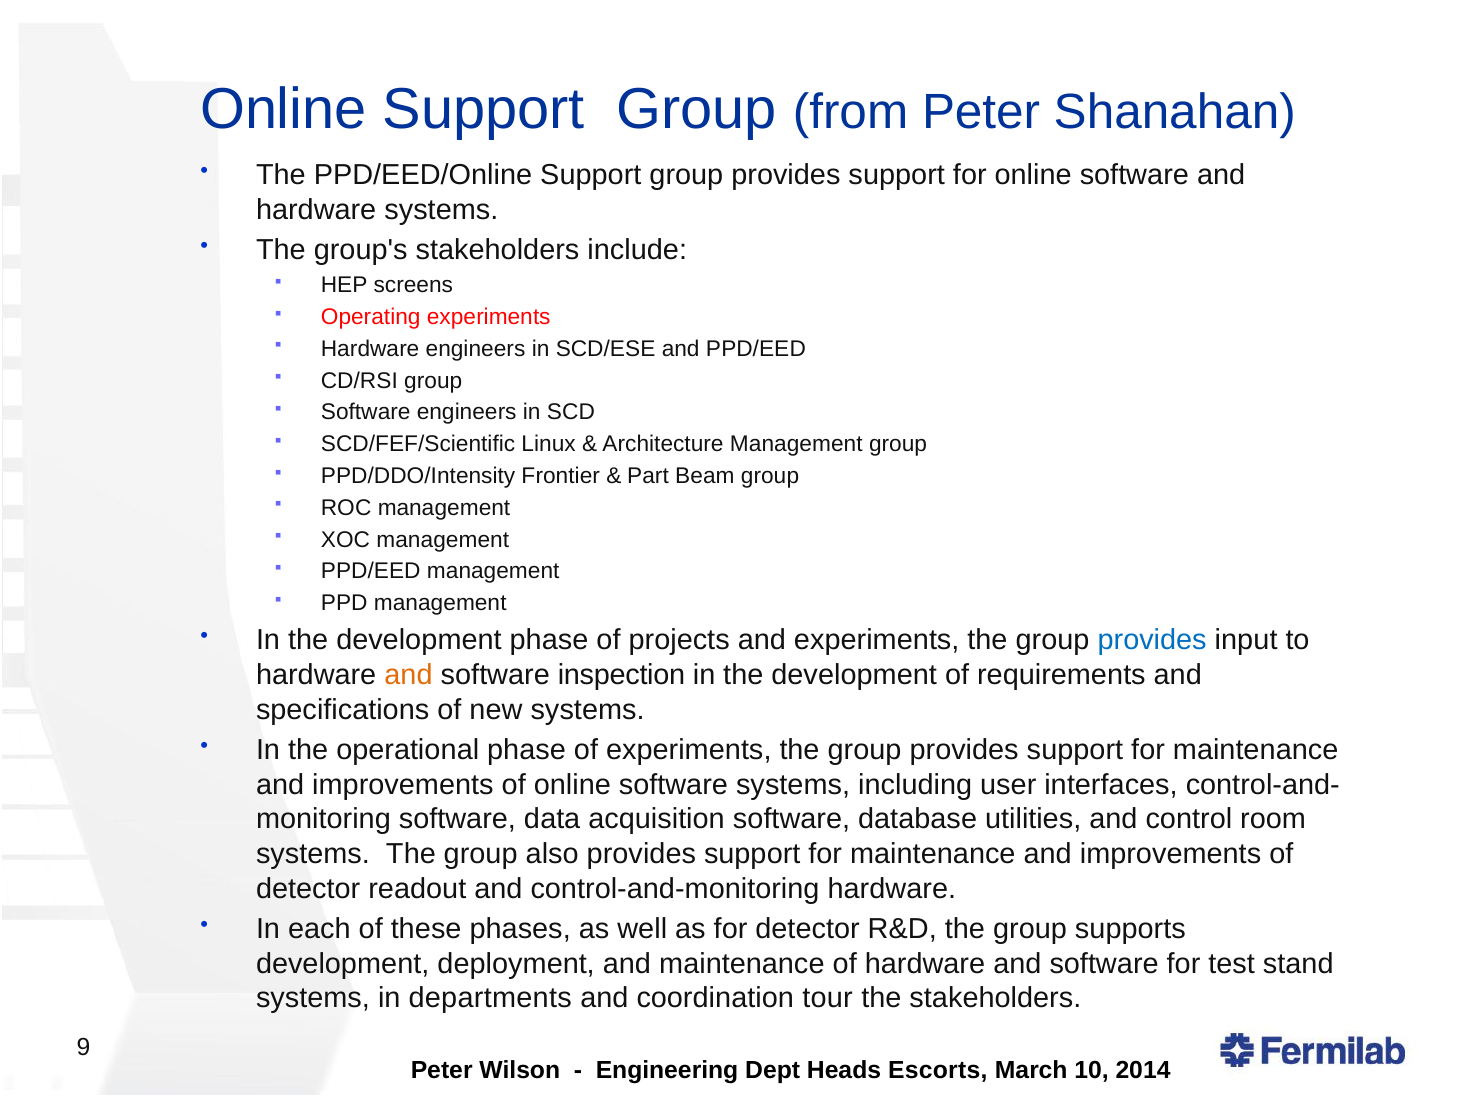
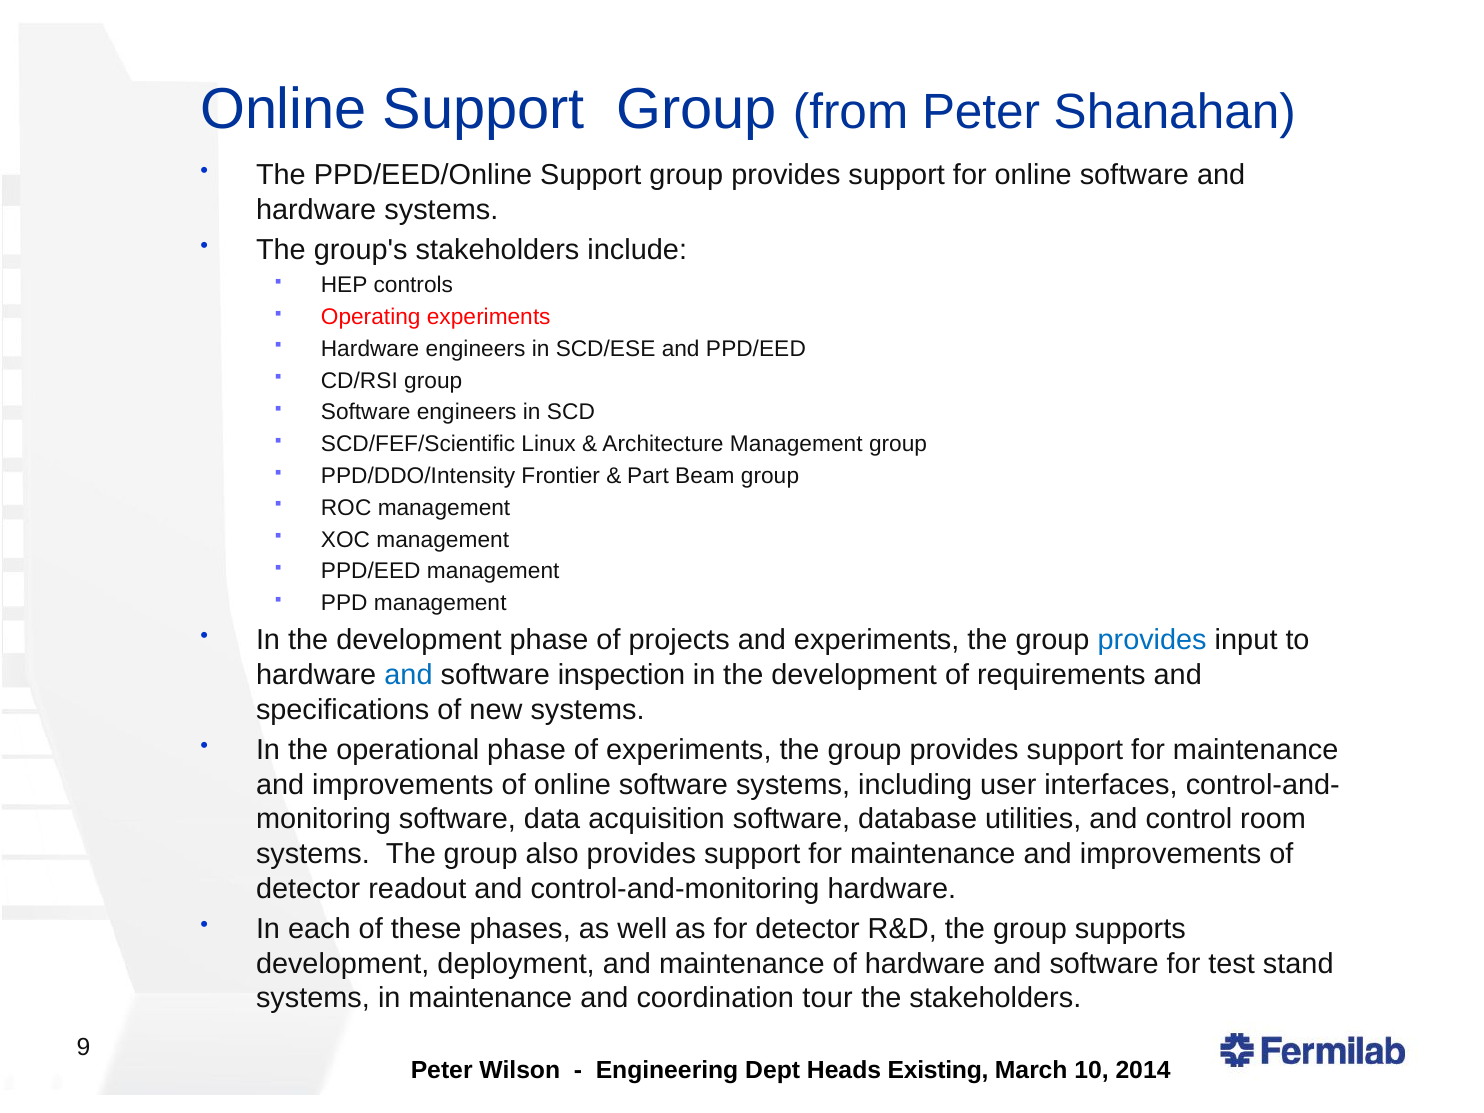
screens: screens -> controls
and at (409, 675) colour: orange -> blue
in departments: departments -> maintenance
Escorts: Escorts -> Existing
